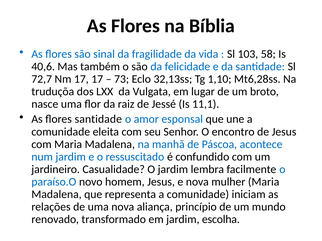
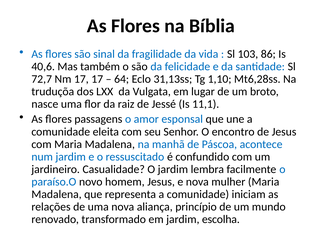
58: 58 -> 86
73: 73 -> 64
32,13ss: 32,13ss -> 31,13ss
flores santidade: santidade -> passagens
